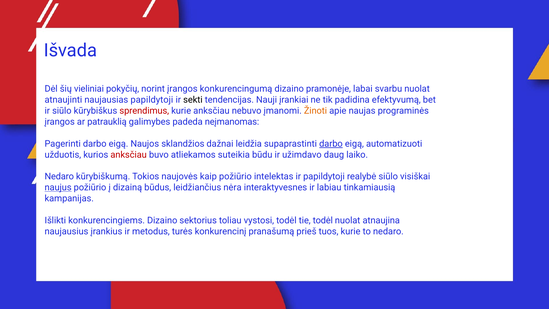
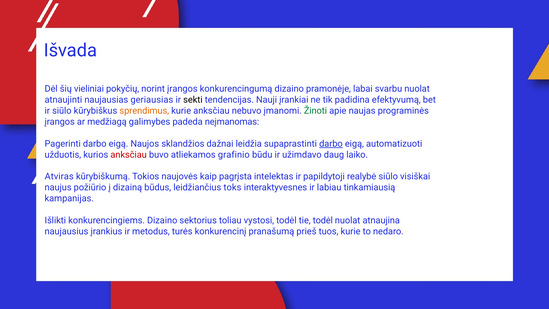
naujausias papildytoji: papildytoji -> geriausias
sprendimus colour: red -> orange
Žinoti colour: orange -> green
patrauklią: patrauklią -> medžiagą
suteikia: suteikia -> grafinio
Nedaro at (59, 177): Nedaro -> Atviras
kaip požiūrio: požiūrio -> pagrįsta
naujus underline: present -> none
nėra: nėra -> toks
